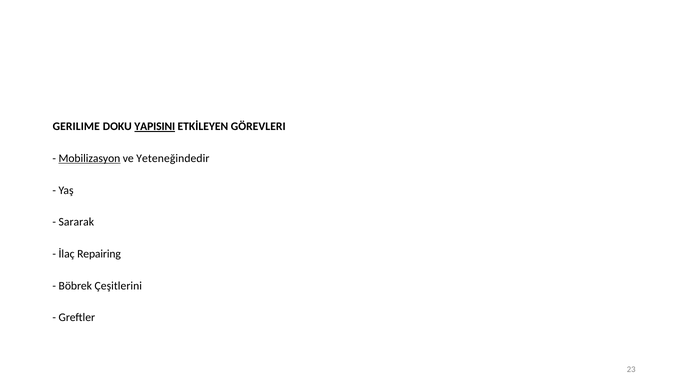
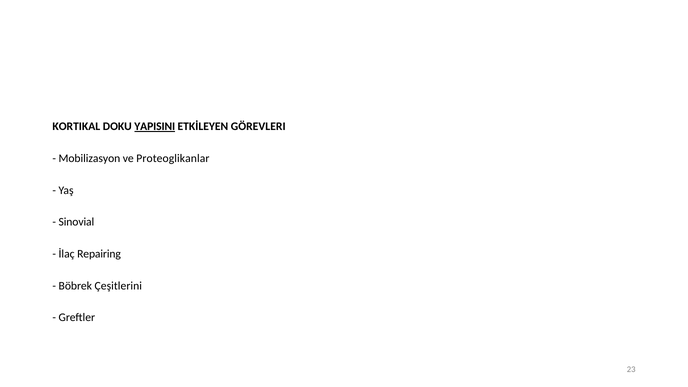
GERILIME: GERILIME -> KORTIKAL
Mobilizasyon underline: present -> none
Yeteneğindedir: Yeteneğindedir -> Proteoglikanlar
Sararak: Sararak -> Sinovial
